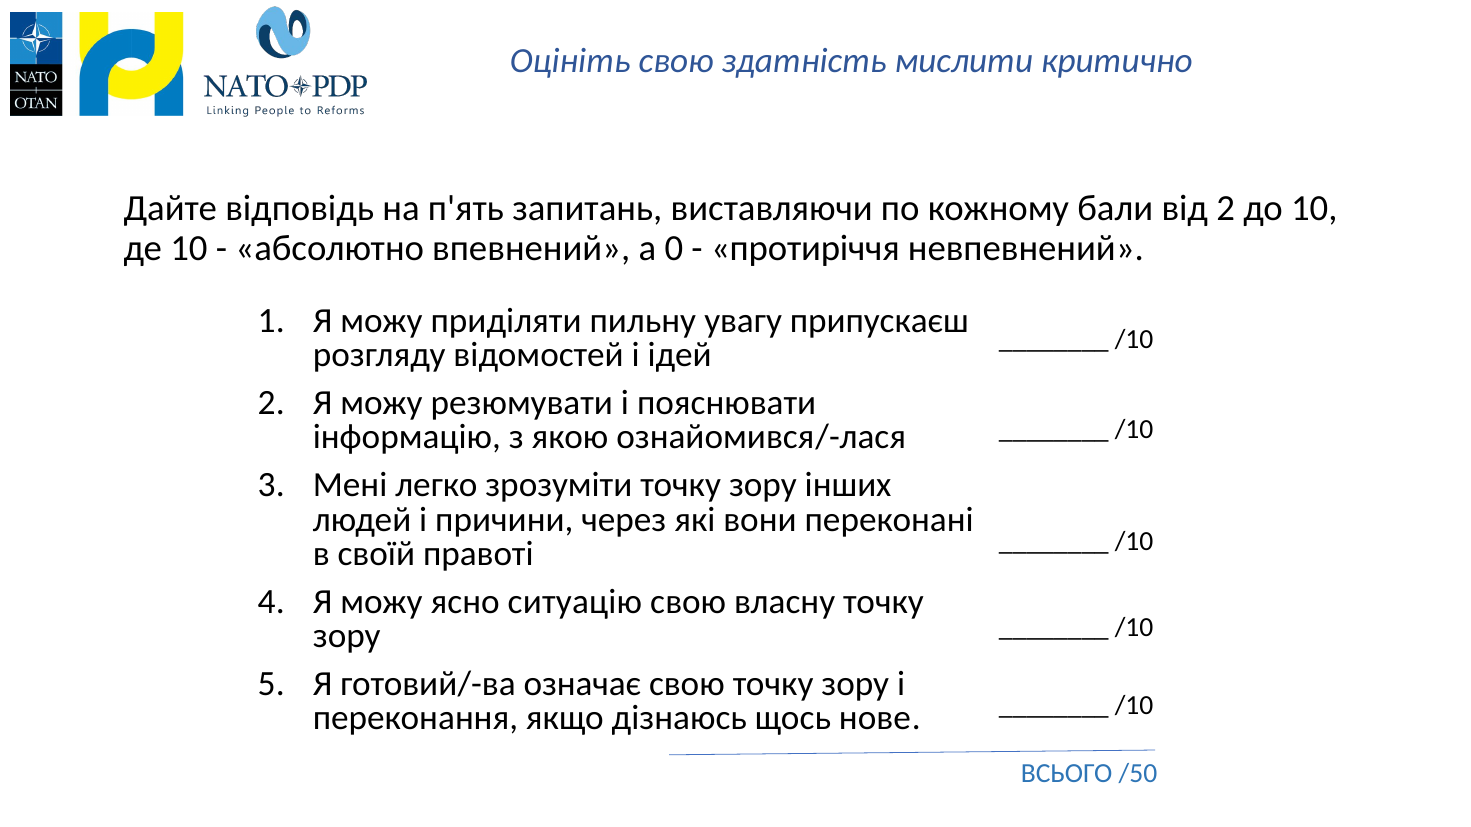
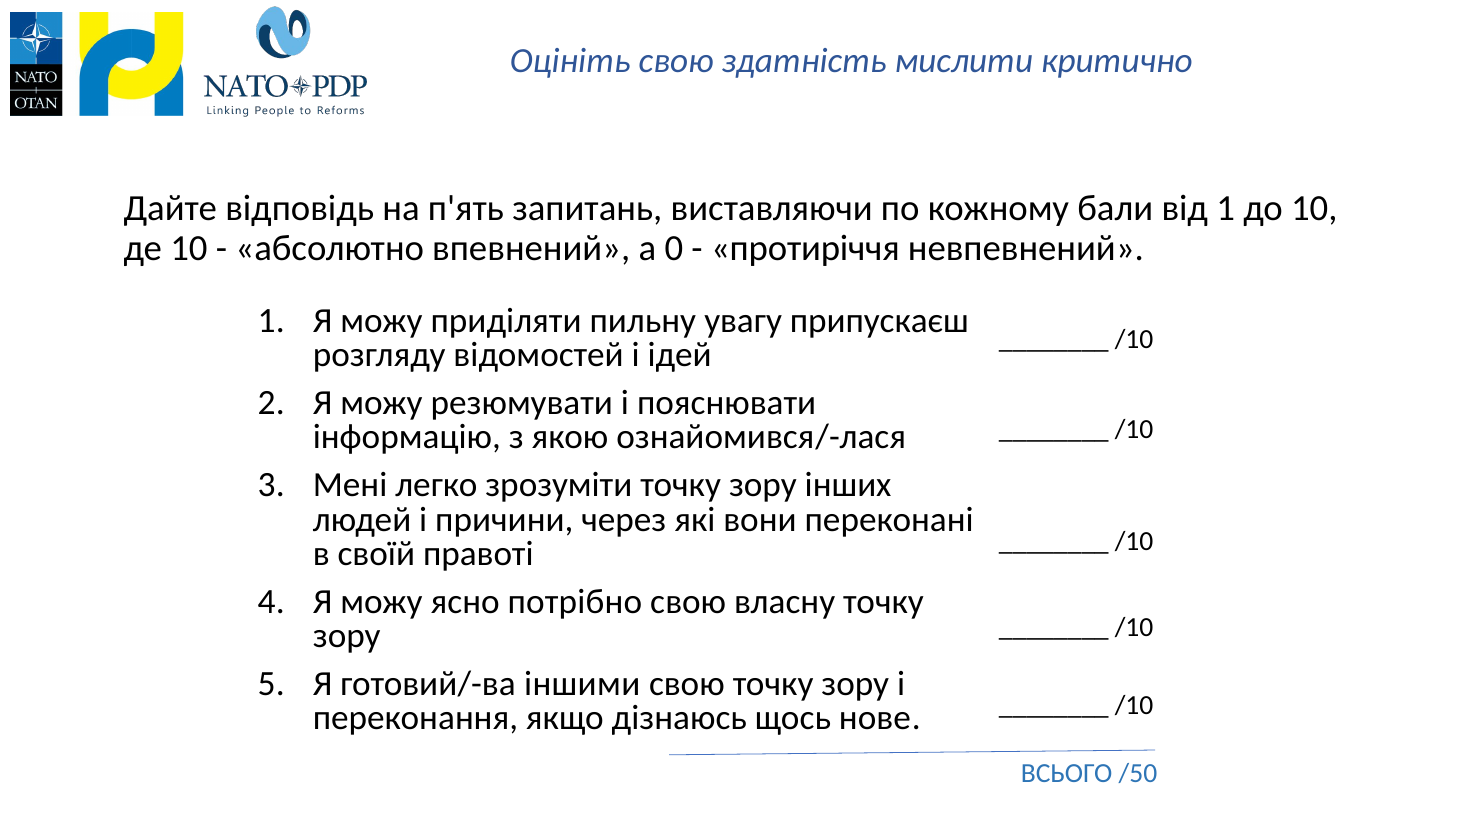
від 2: 2 -> 1
ситуацію: ситуацію -> потрібно
означає: означає -> іншими
